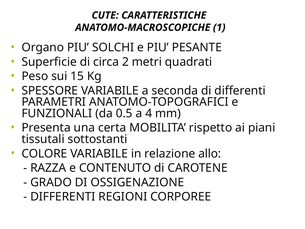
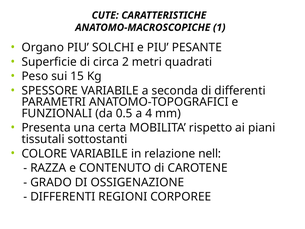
allo: allo -> nell
